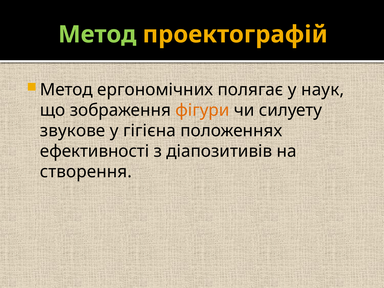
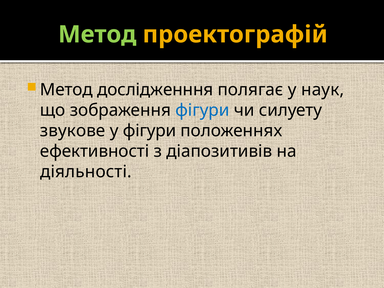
ергономічних: ергономічних -> дослідженння
фігури at (202, 110) colour: orange -> blue
у гігієна: гігієна -> фігури
створення: створення -> діяльності
